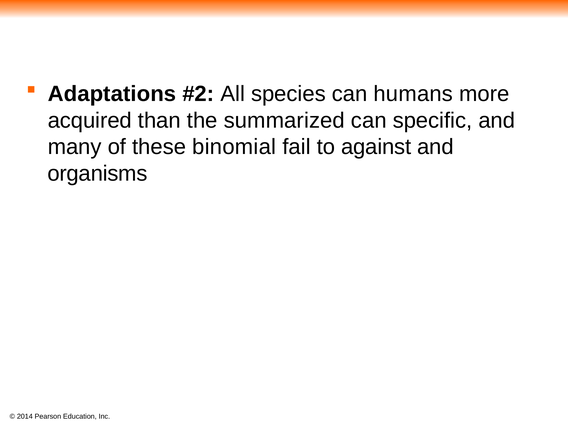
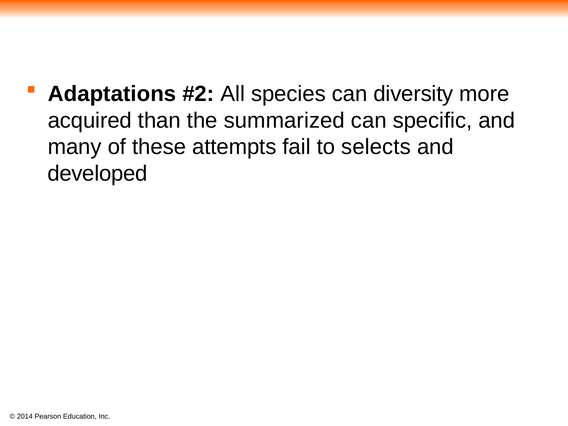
humans: humans -> diversity
binomial: binomial -> attempts
against: against -> selects
organisms: organisms -> developed
